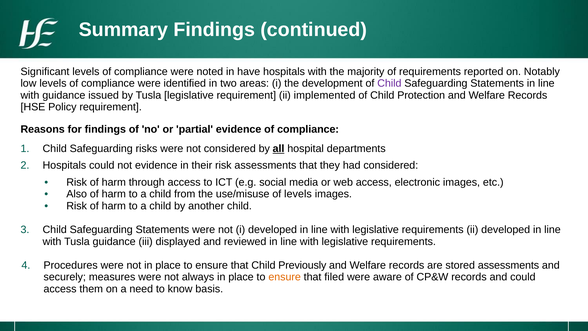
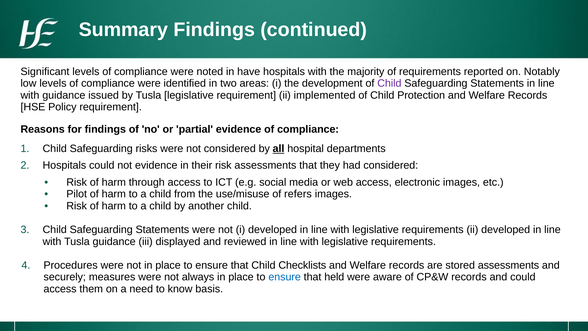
Also: Also -> Pilot
of levels: levels -> refers
Previously: Previously -> Checklists
ensure at (285, 277) colour: orange -> blue
filed: filed -> held
